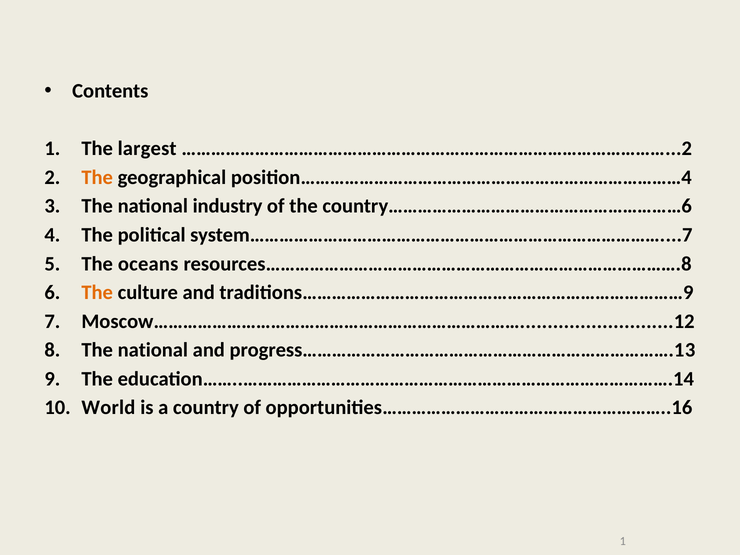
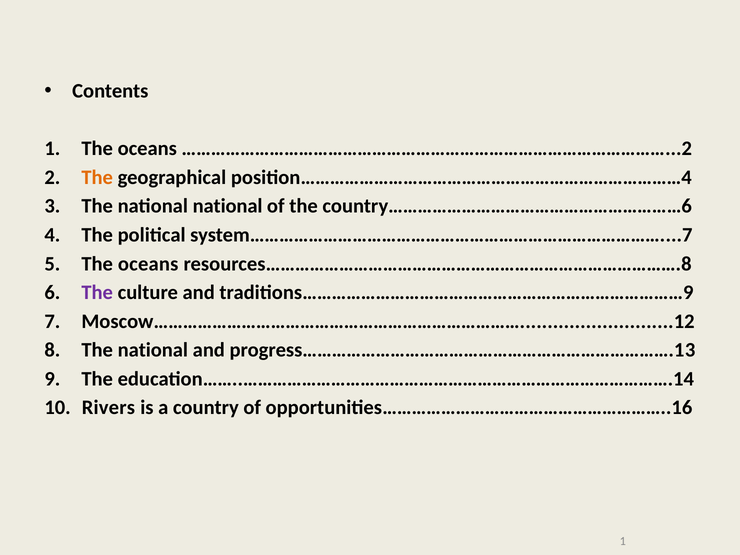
1 The largest: largest -> oceans
national industry: industry -> national
The at (97, 293) colour: orange -> purple
World: World -> Rivers
